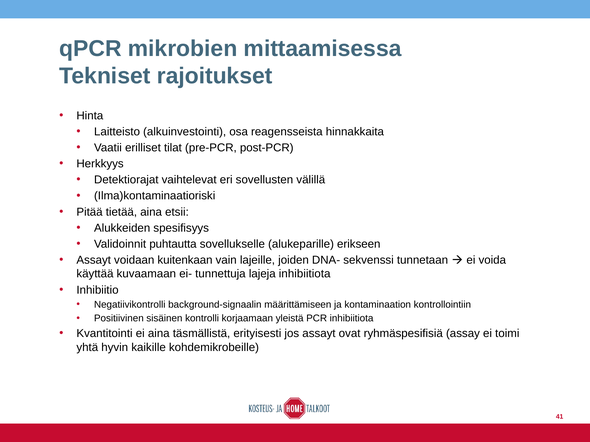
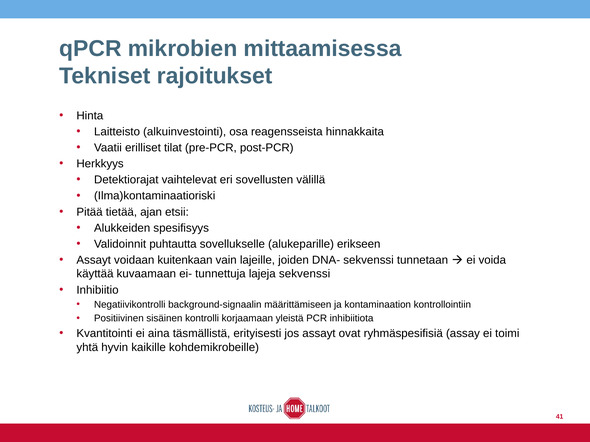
tietää aina: aina -> ajan
lajeja inhibiitiota: inhibiitiota -> sekvenssi
